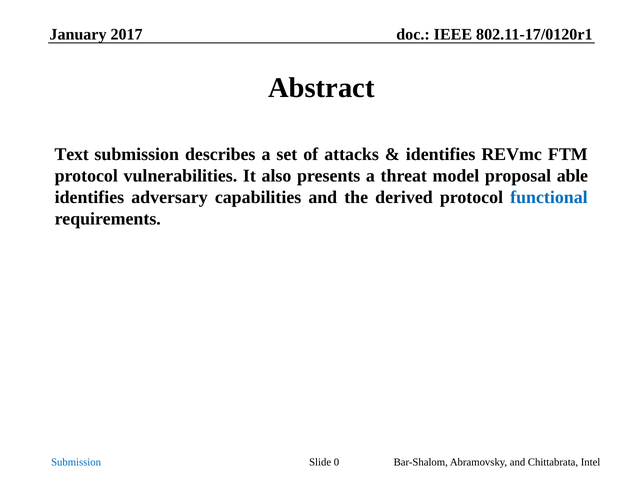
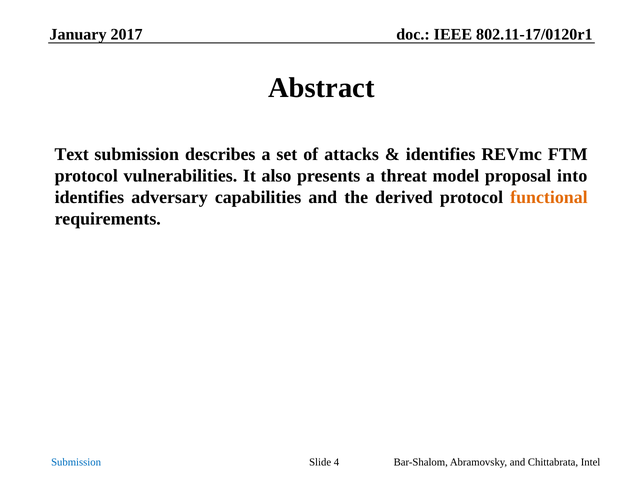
able: able -> into
functional colour: blue -> orange
0: 0 -> 4
